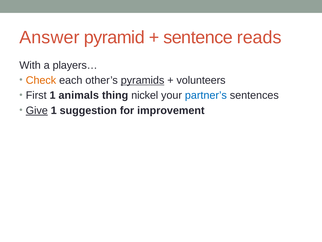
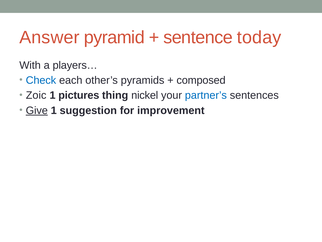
reads: reads -> today
Check colour: orange -> blue
pyramids underline: present -> none
volunteers: volunteers -> composed
First: First -> Zoic
animals: animals -> pictures
